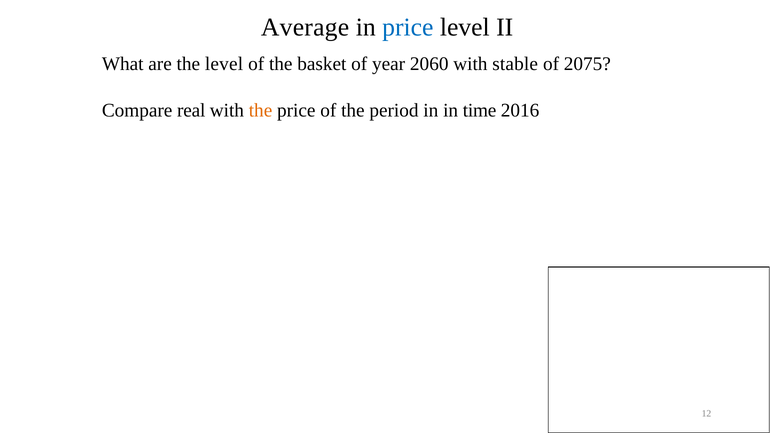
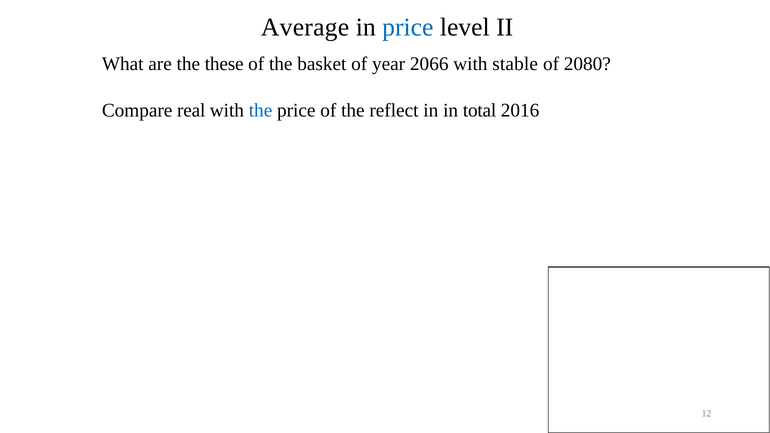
the level: level -> these
2060: 2060 -> 2066
2075: 2075 -> 2080
the at (261, 110) colour: orange -> blue
period: period -> reflect
time: time -> total
